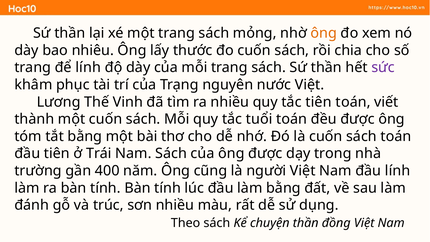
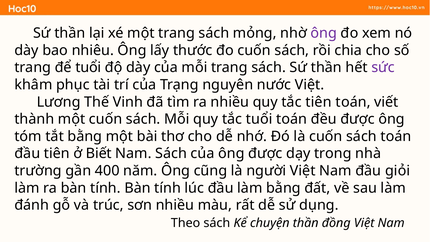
ông at (324, 33) colour: orange -> purple
để lính: lính -> tuổi
Trái: Trái -> Biết
đầu lính: lính -> giỏi
